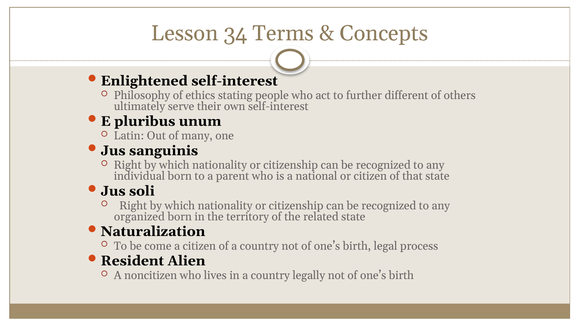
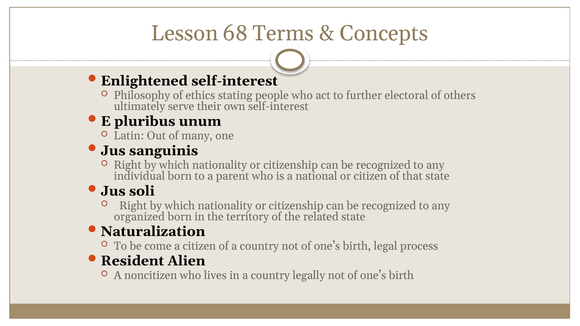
34: 34 -> 68
different: different -> electoral
